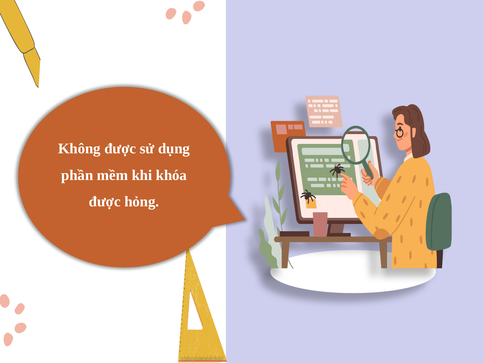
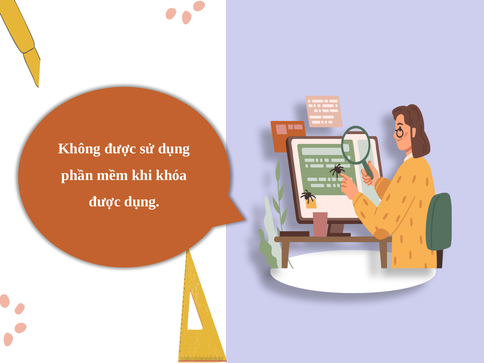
được hỏng: hỏng -> dụng
